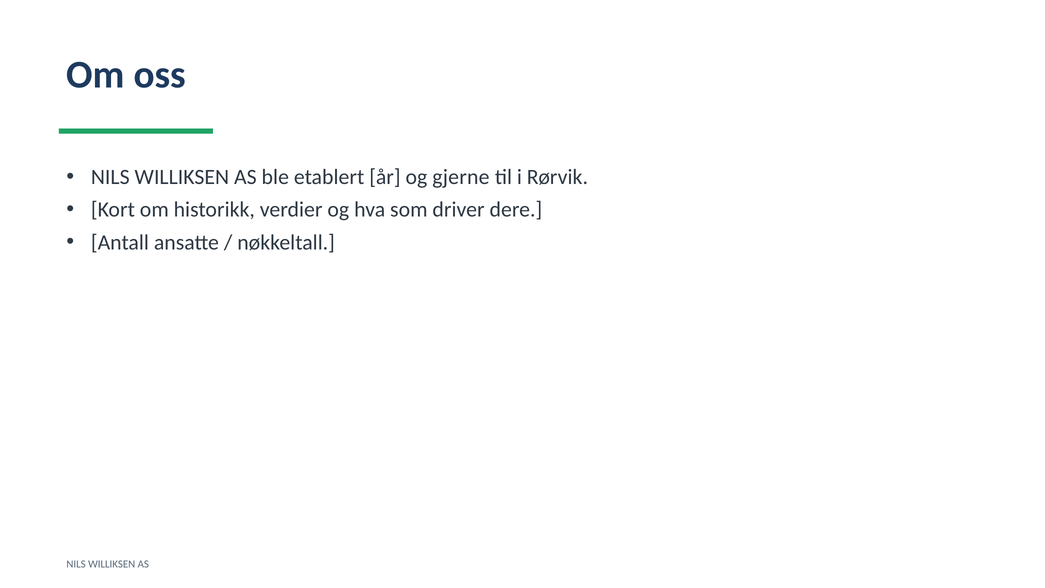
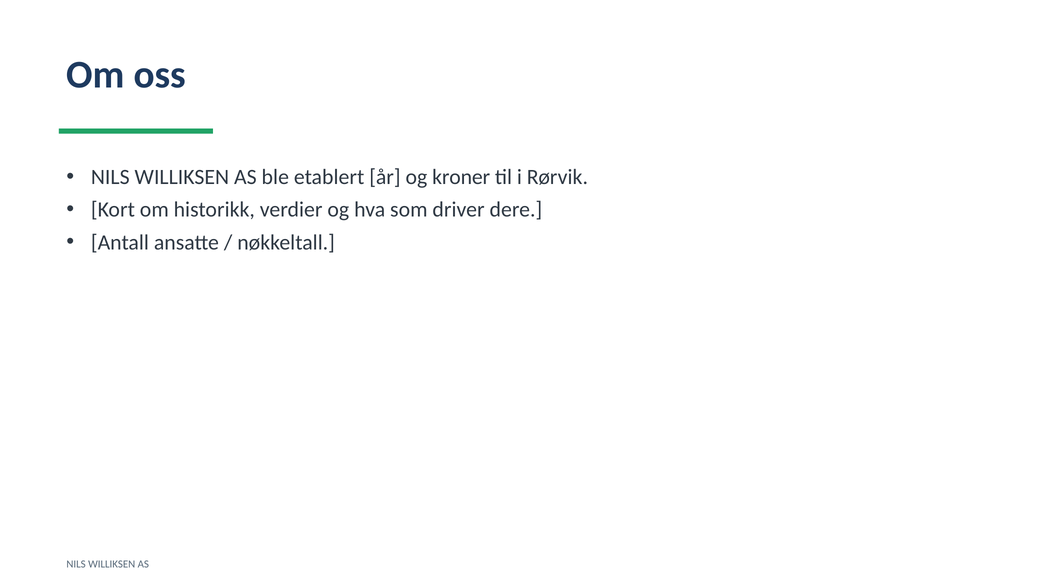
gjerne: gjerne -> kroner
